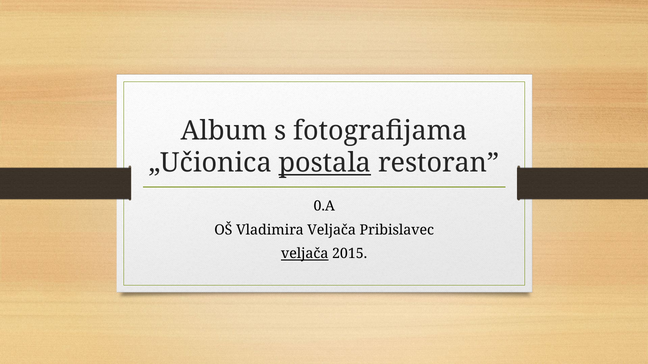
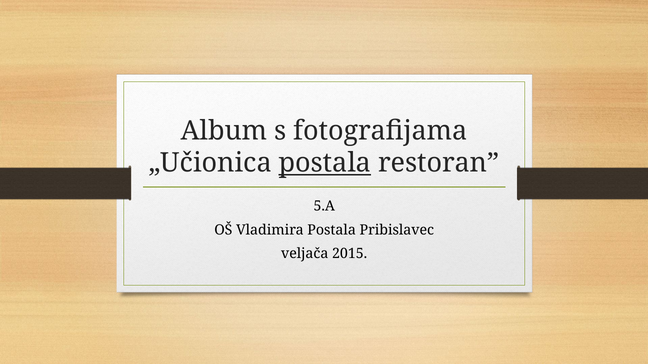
0.A: 0.A -> 5.A
Vladimira Veljača: Veljača -> Postala
veljača at (305, 254) underline: present -> none
